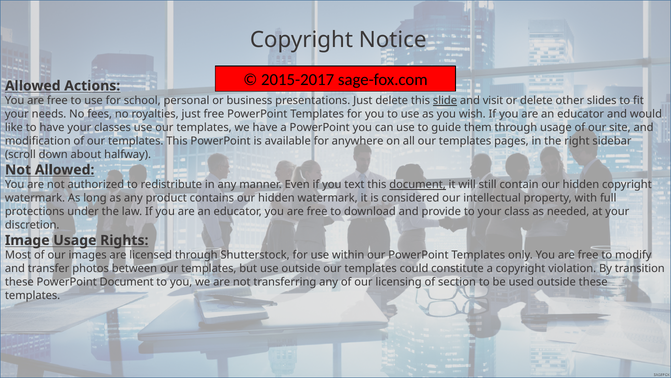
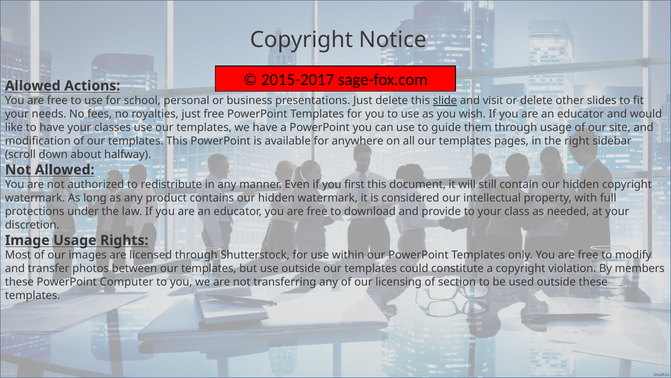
text: text -> first
document at (418, 184) underline: present -> none
transition: transition -> members
PowerPoint Document: Document -> Computer
